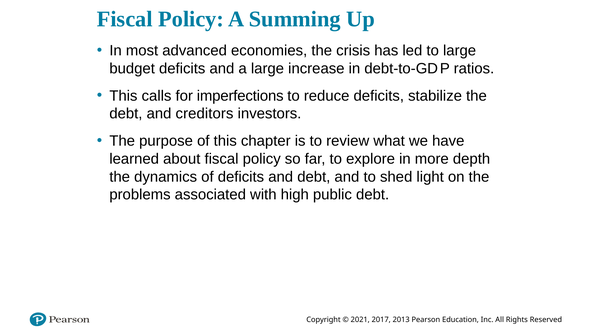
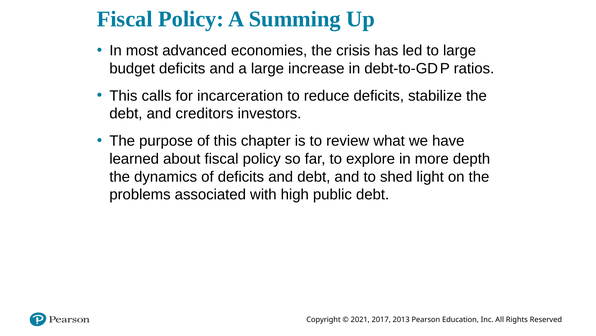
imperfections: imperfections -> incarceration
